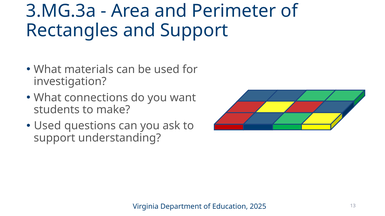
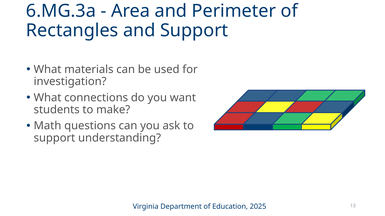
3.MG.3a: 3.MG.3a -> 6.MG.3a
Used at (47, 126): Used -> Math
